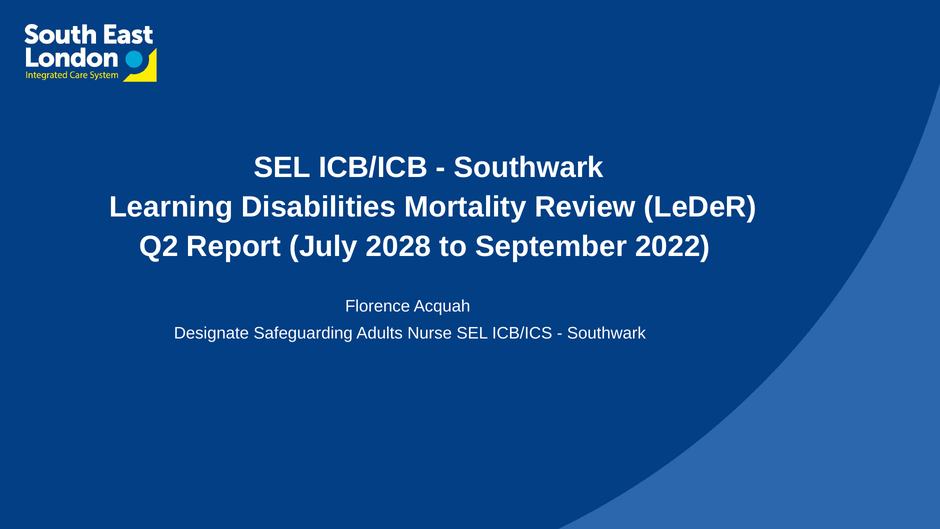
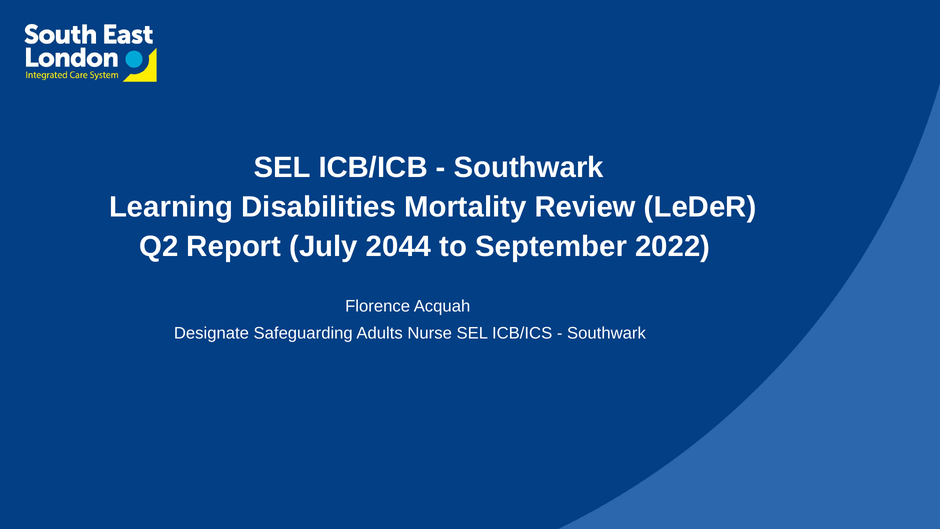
2028: 2028 -> 2044
